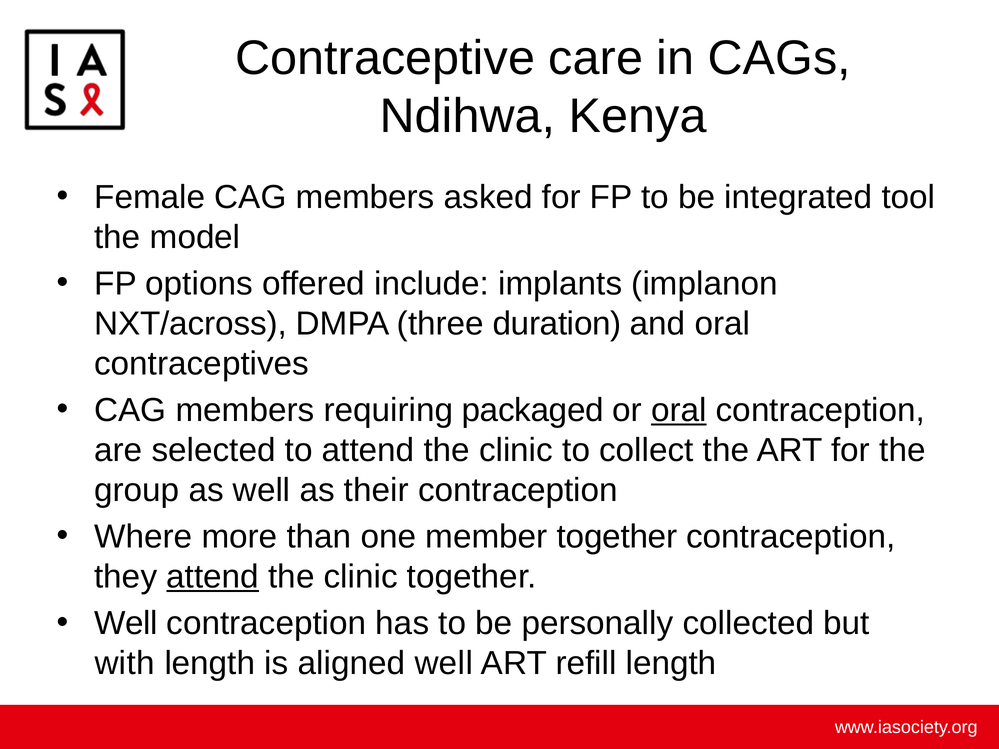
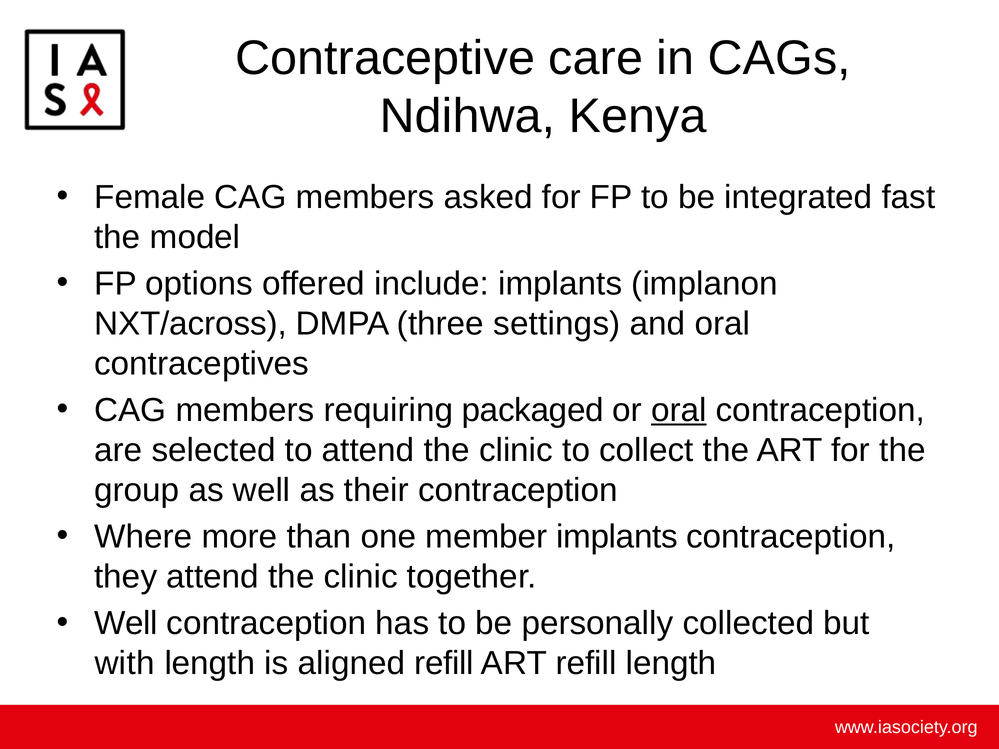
tool: tool -> fast
duration: duration -> settings
member together: together -> implants
attend at (213, 577) underline: present -> none
aligned well: well -> refill
